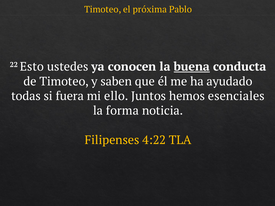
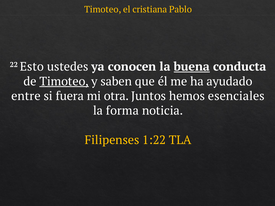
próxima: próxima -> cristiana
Timoteo at (64, 82) underline: none -> present
todas: todas -> entre
ello: ello -> otra
4:22: 4:22 -> 1:22
